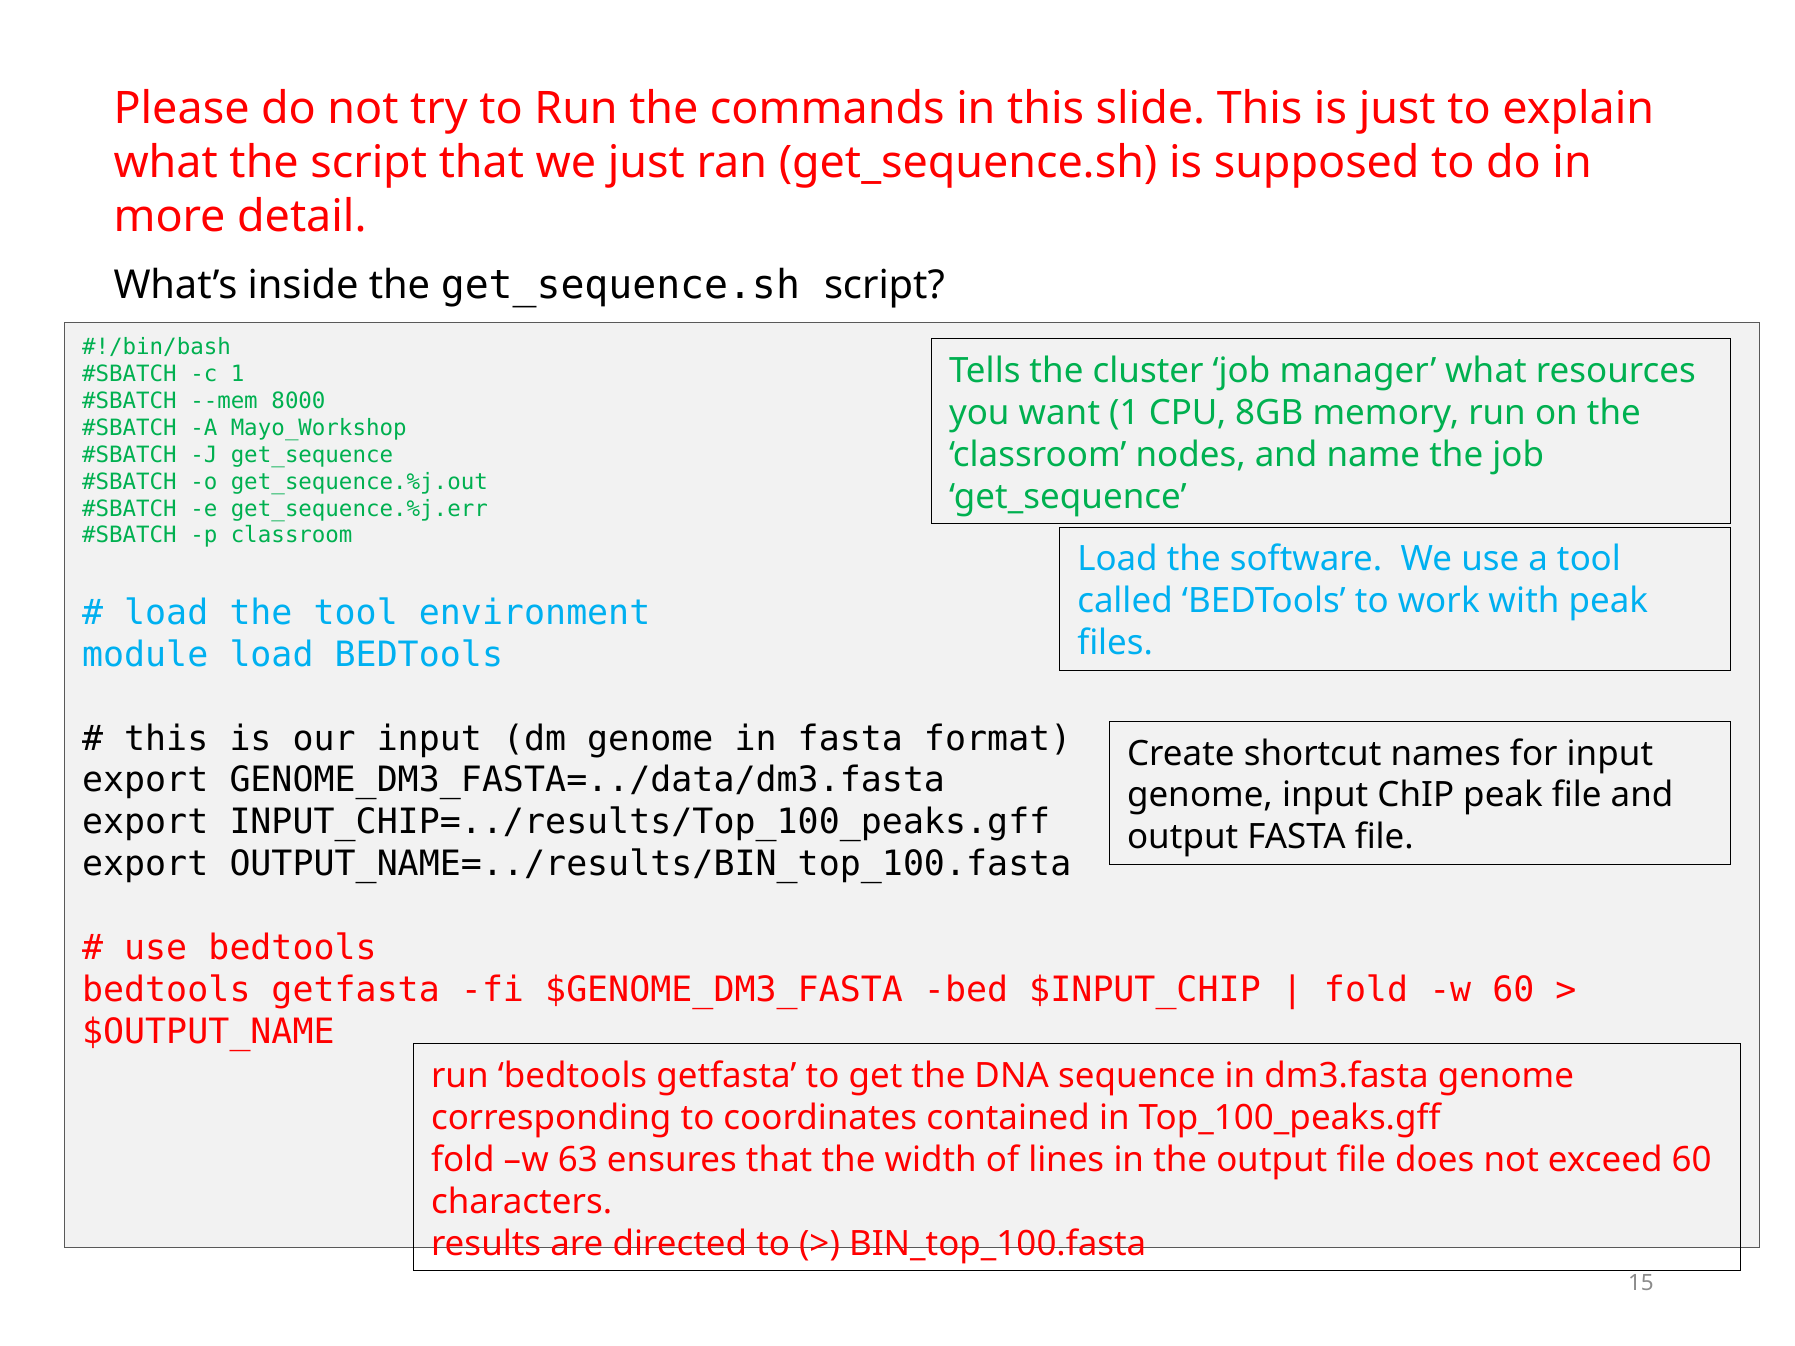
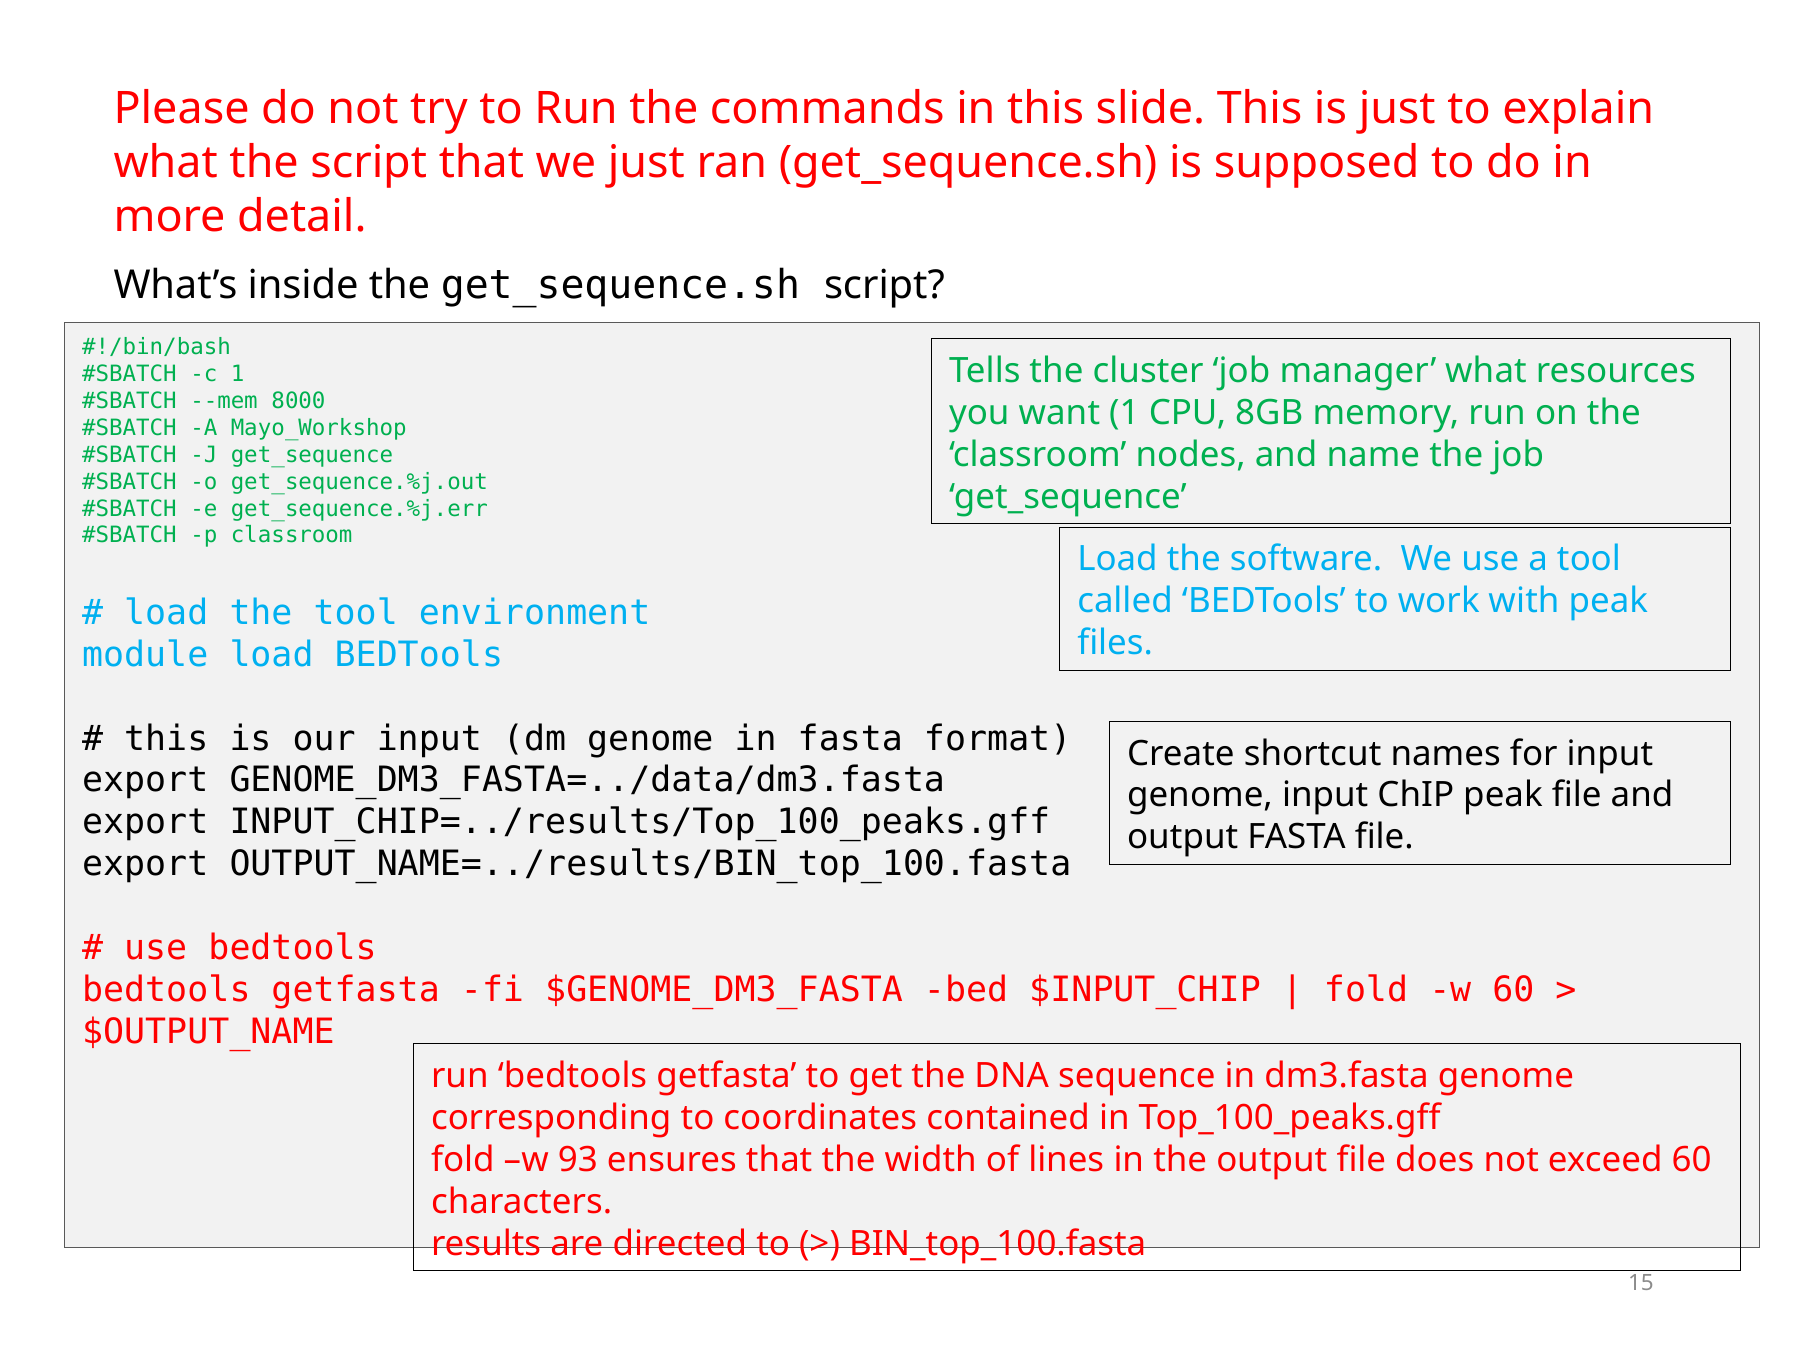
63: 63 -> 93
